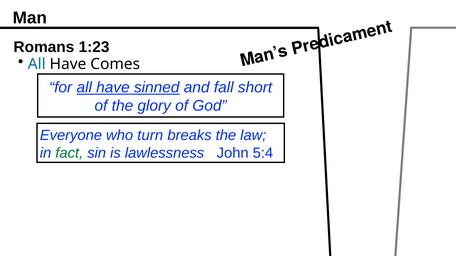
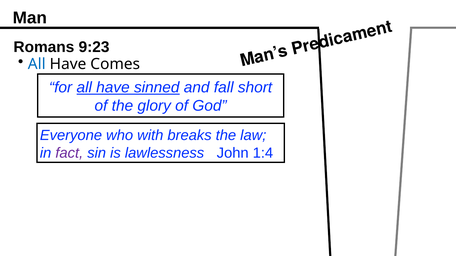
1:23: 1:23 -> 9:23
turn: turn -> with
fact colour: green -> purple
5:4: 5:4 -> 1:4
